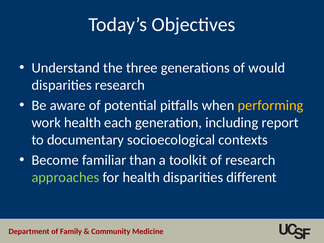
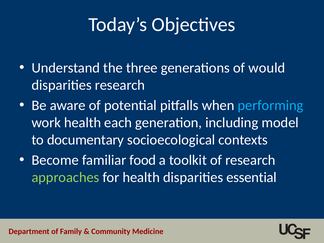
performing colour: yellow -> light blue
report: report -> model
than: than -> food
different: different -> essential
